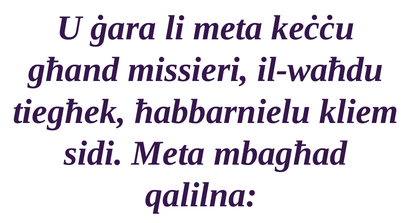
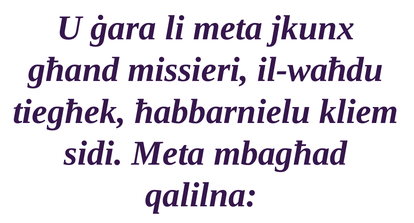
keċċu: keċċu -> jkunx
